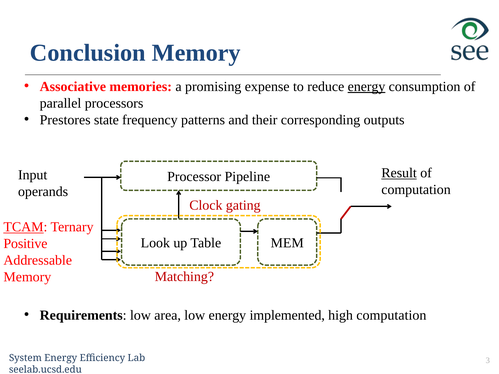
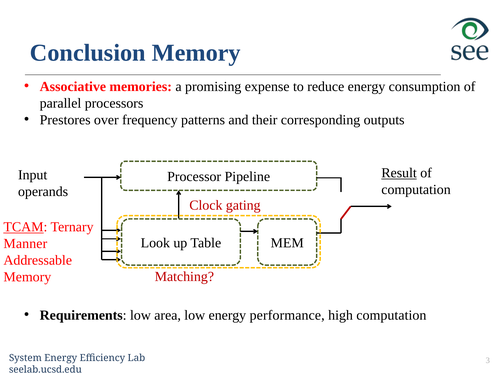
energy at (367, 87) underline: present -> none
state: state -> over
Positive: Positive -> Manner
implemented: implemented -> performance
